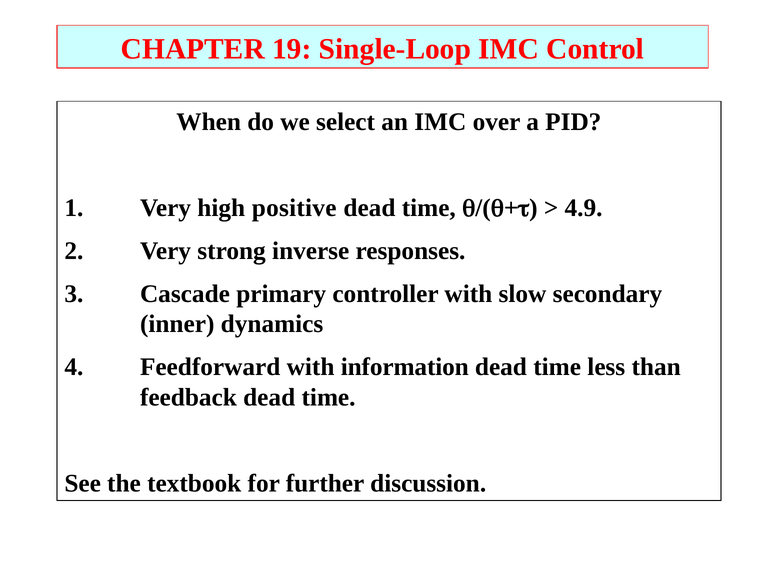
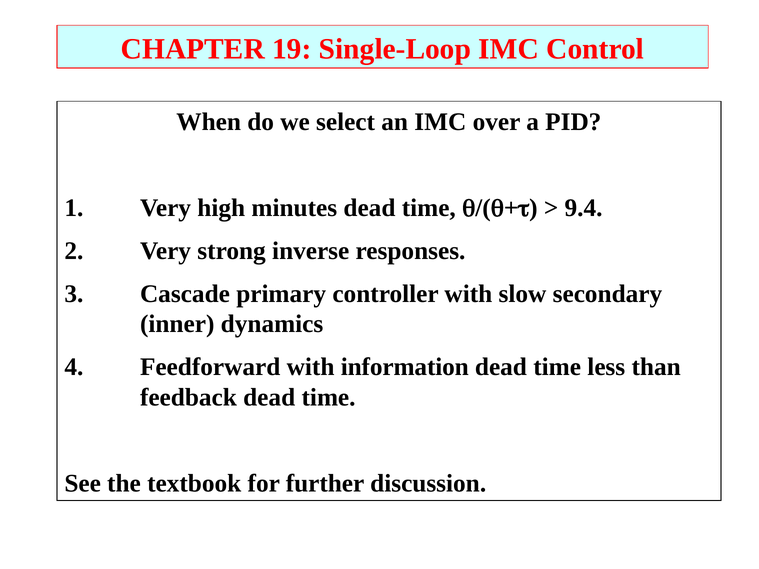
positive: positive -> minutes
4.9: 4.9 -> 9.4
